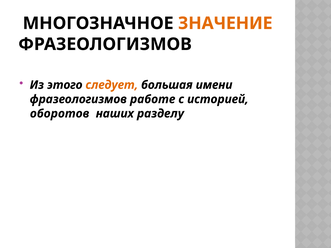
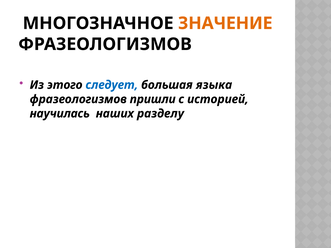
следует colour: orange -> blue
имени: имени -> языка
работе: работе -> пришли
оборотов: оборотов -> научилась
